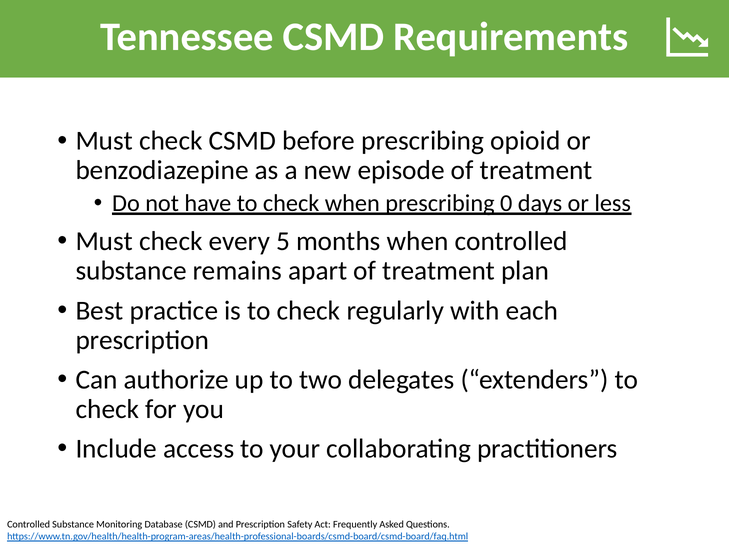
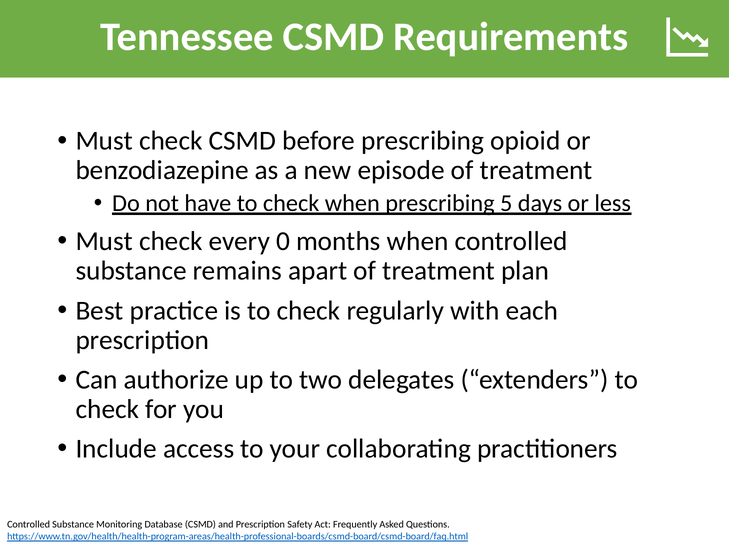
0: 0 -> 5
5: 5 -> 0
